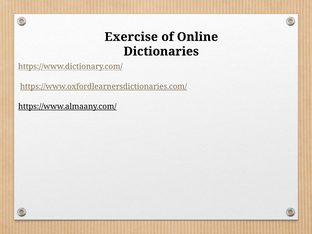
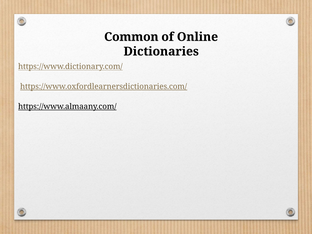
Exercise: Exercise -> Common
